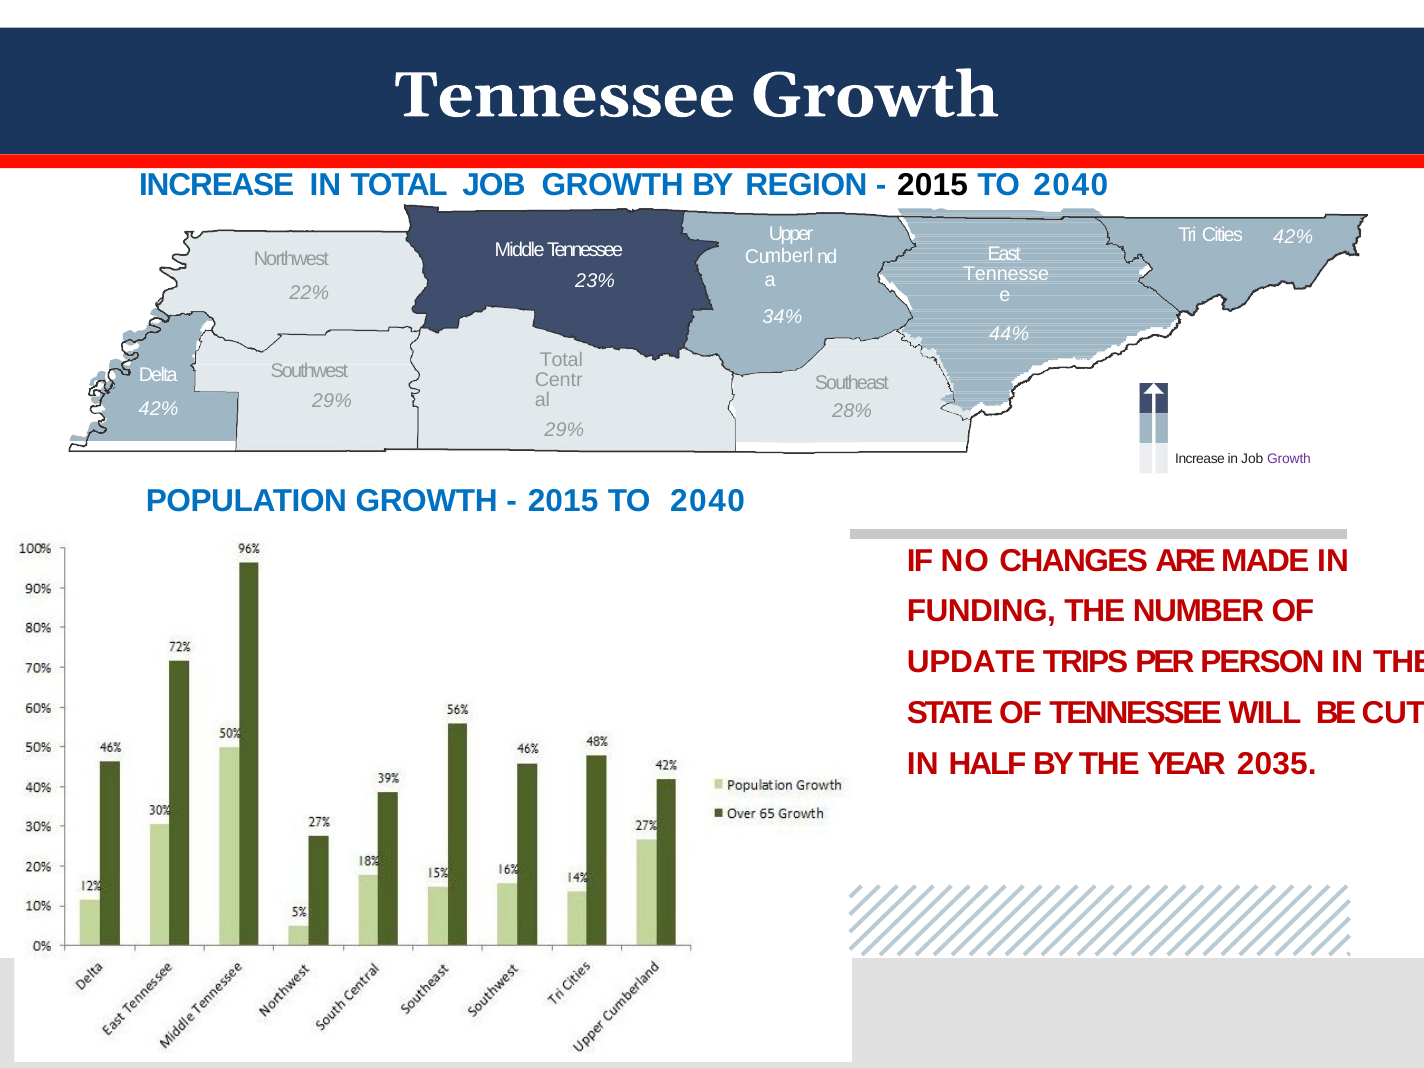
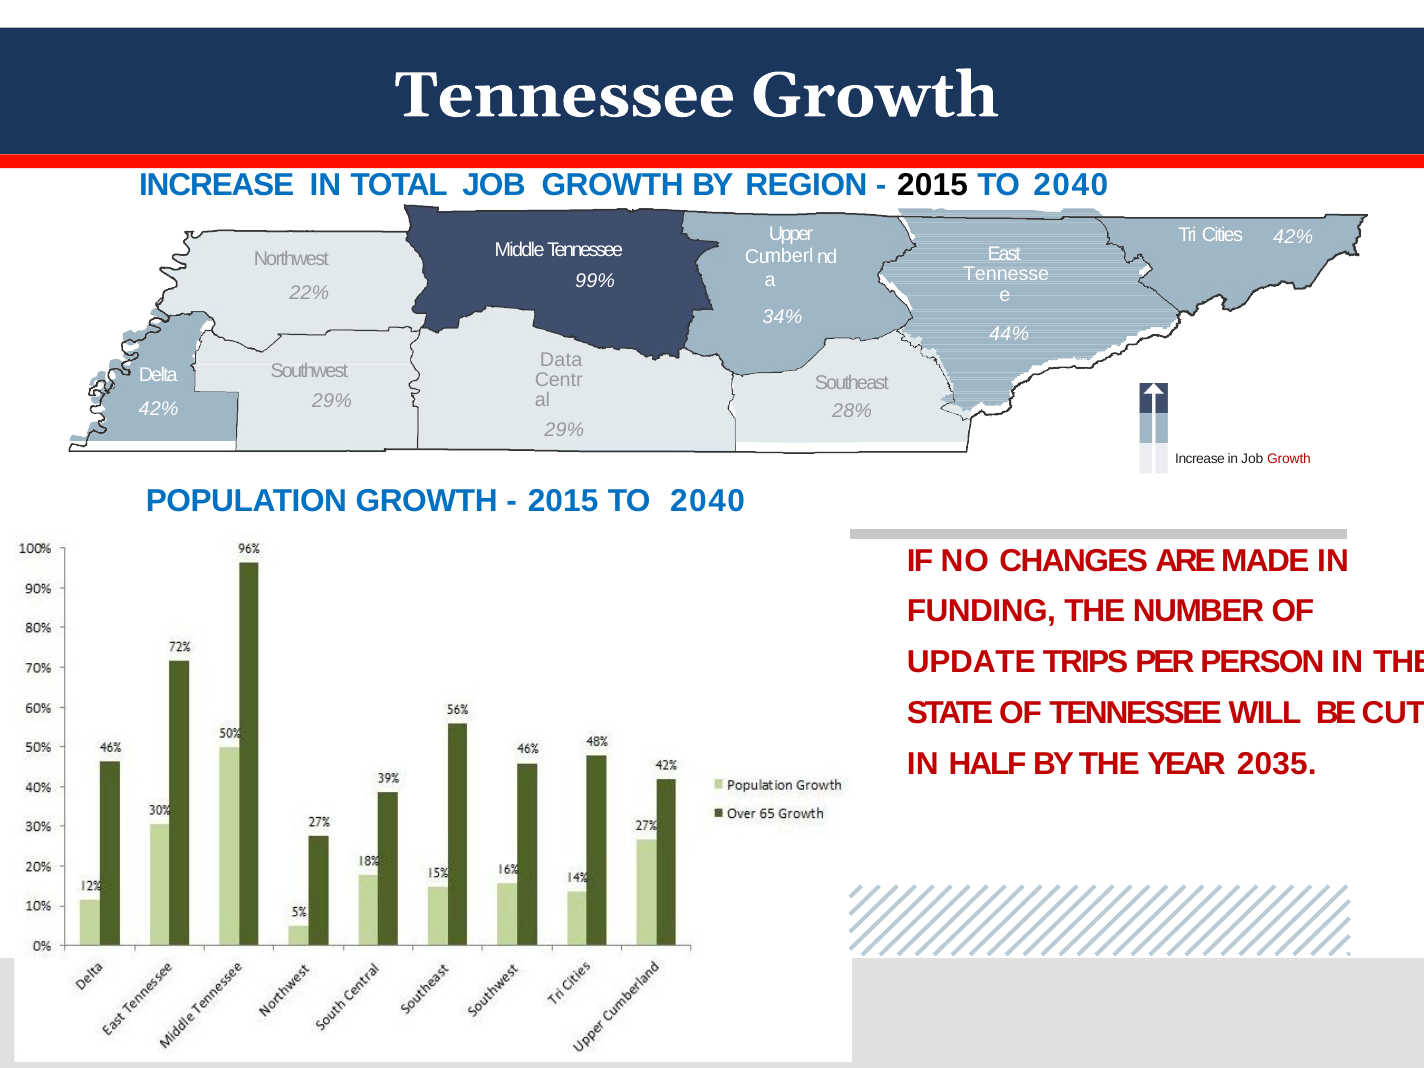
23%: 23% -> 99%
Total at (561, 360): Total -> Data
Growth at (1289, 459) colour: purple -> red
